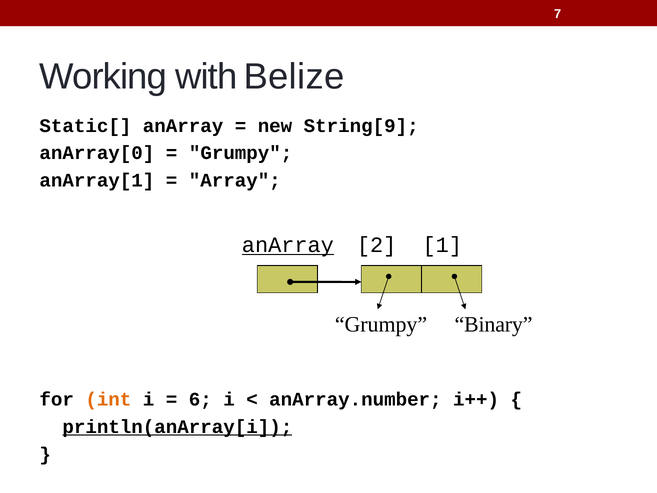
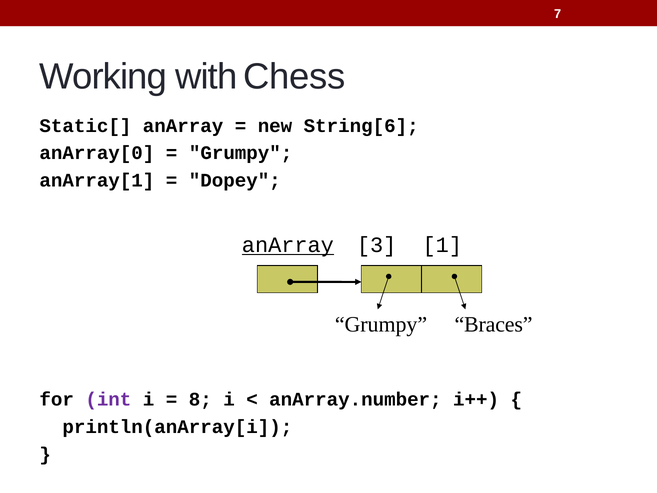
Belize: Belize -> Chess
String[9: String[9 -> String[6
Array: Array -> Dopey
2: 2 -> 3
Binary: Binary -> Braces
int colour: orange -> purple
6: 6 -> 8
println(anArray[i underline: present -> none
